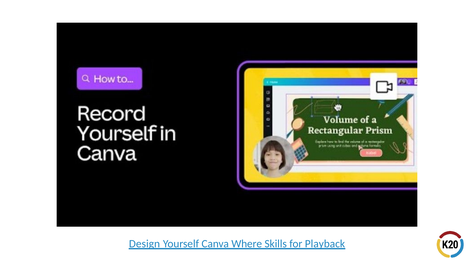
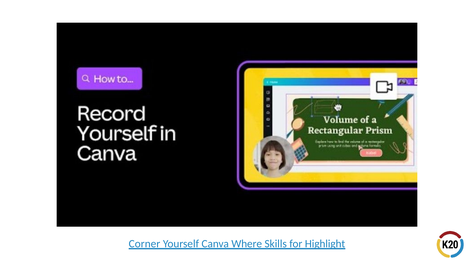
Design: Design -> Corner
Playback: Playback -> Highlight
